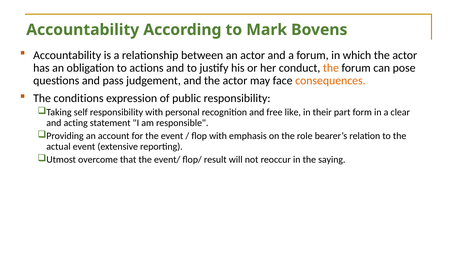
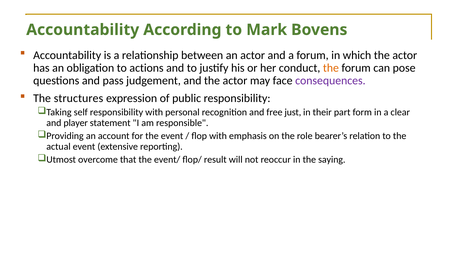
consequences colour: orange -> purple
conditions: conditions -> structures
like: like -> just
acting: acting -> player
